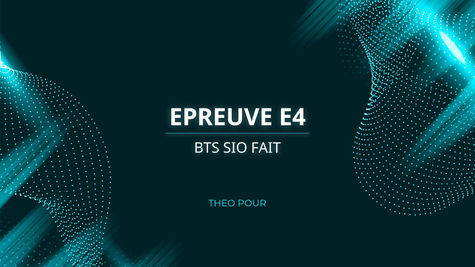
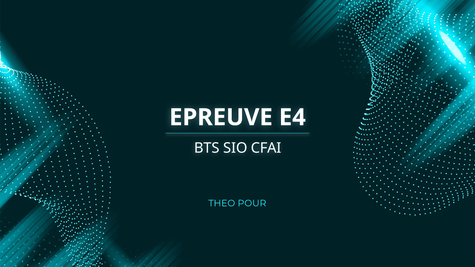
FAIT: FAIT -> CFAI
